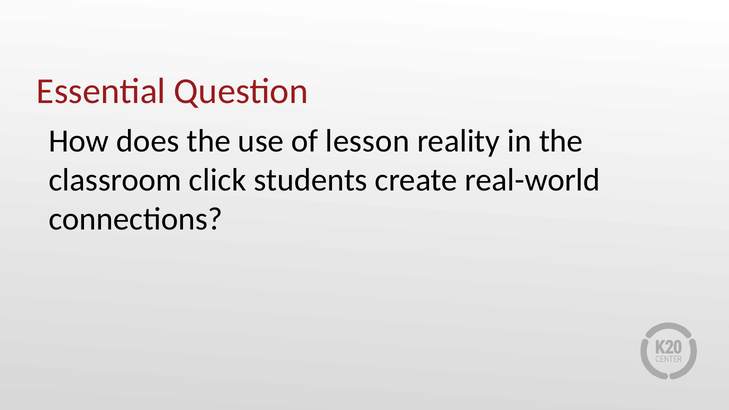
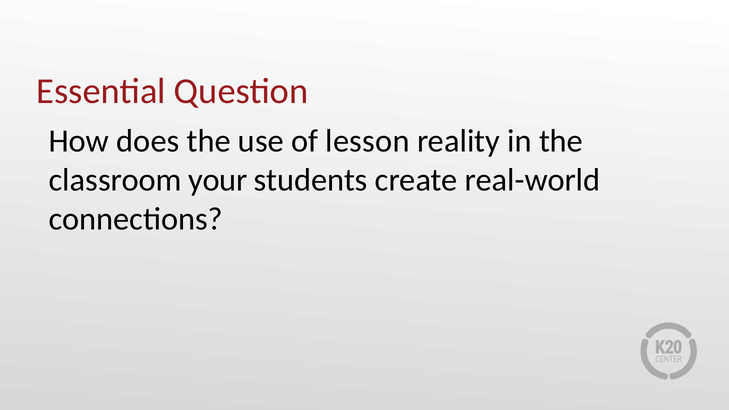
click: click -> your
